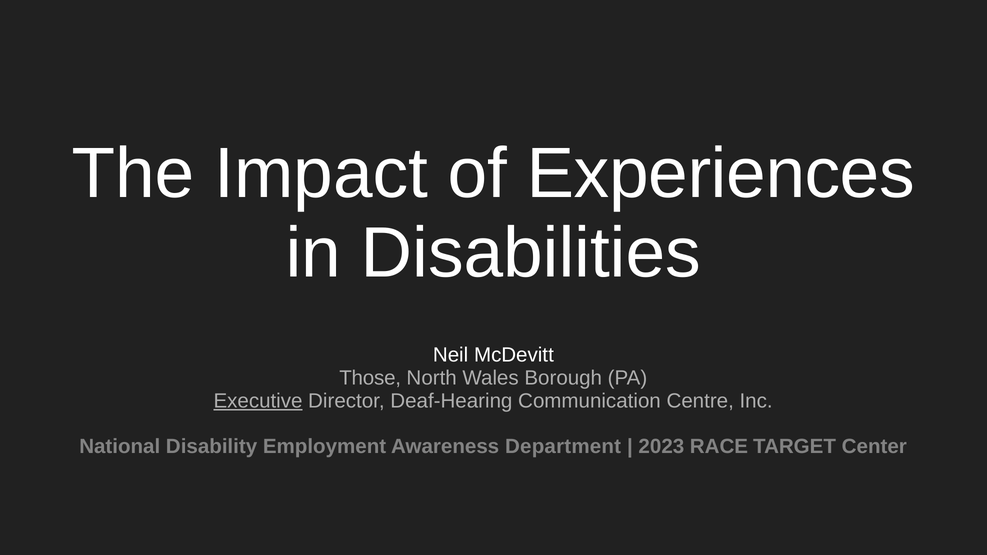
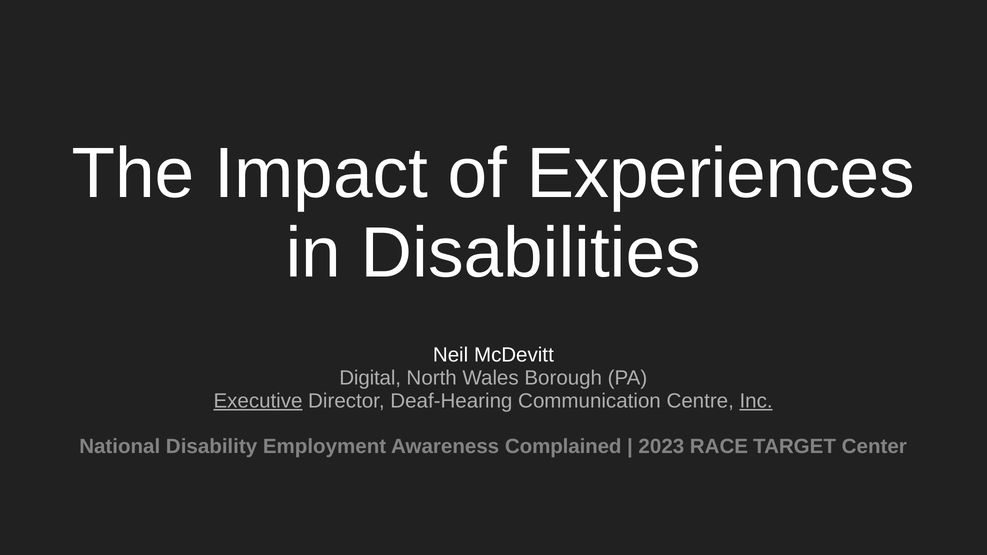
Those: Those -> Digital
Inc underline: none -> present
Department: Department -> Complained
